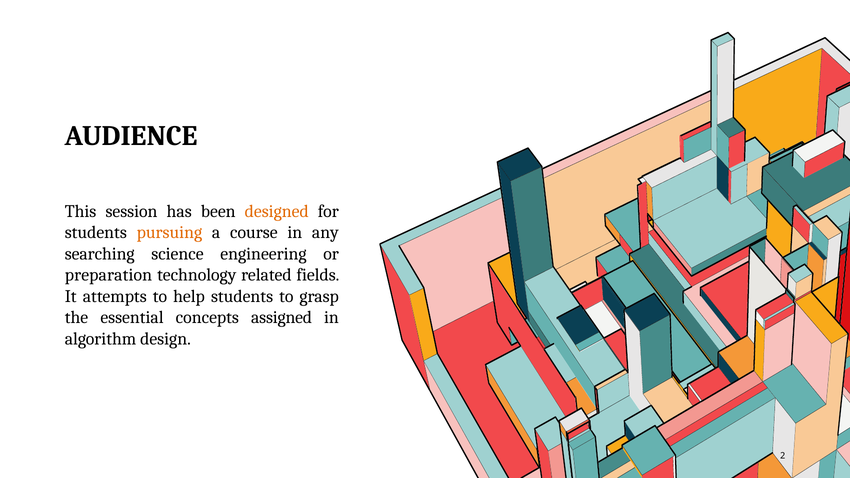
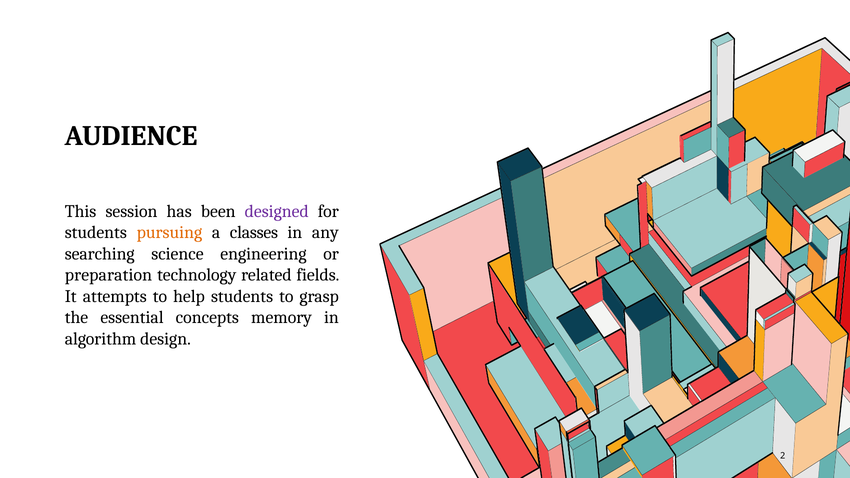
designed colour: orange -> purple
course: course -> classes
assigned: assigned -> memory
